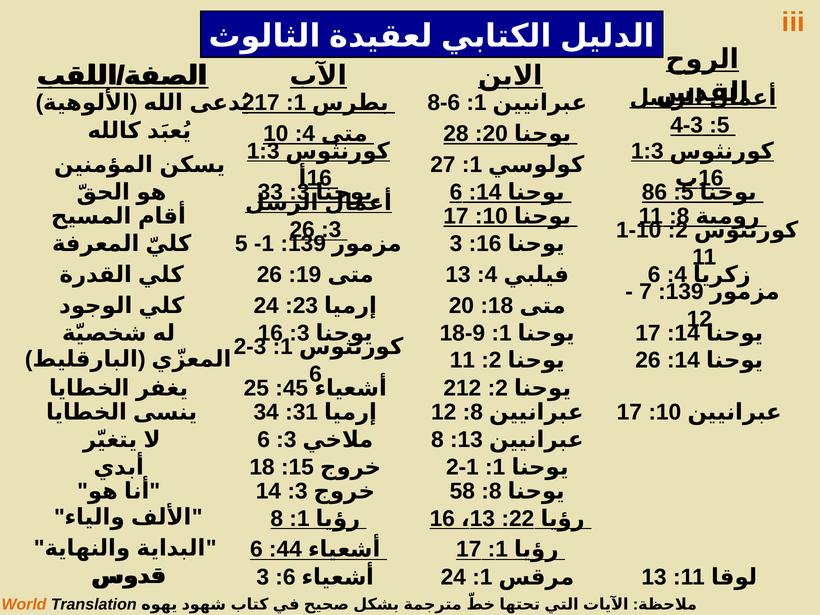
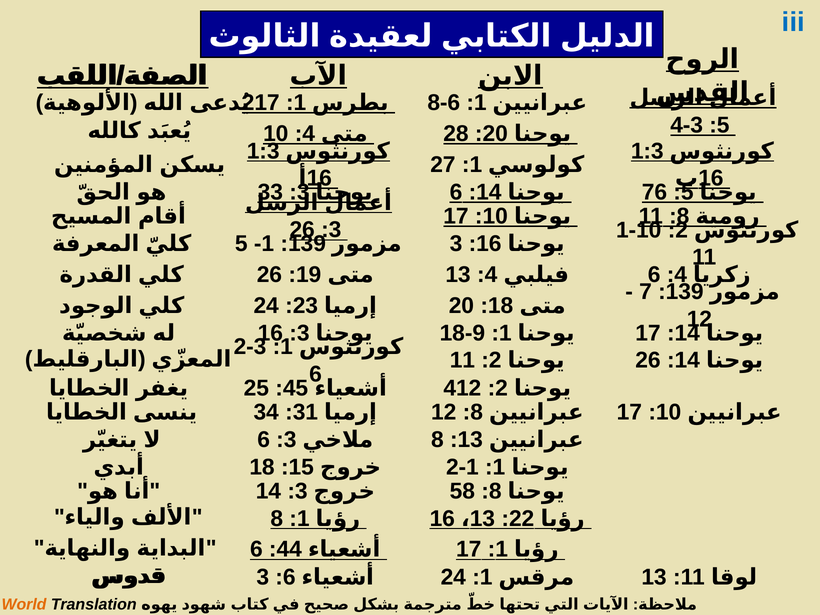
iii colour: orange -> blue
6 8: 8 -> 7
25 2: 2 -> 4
